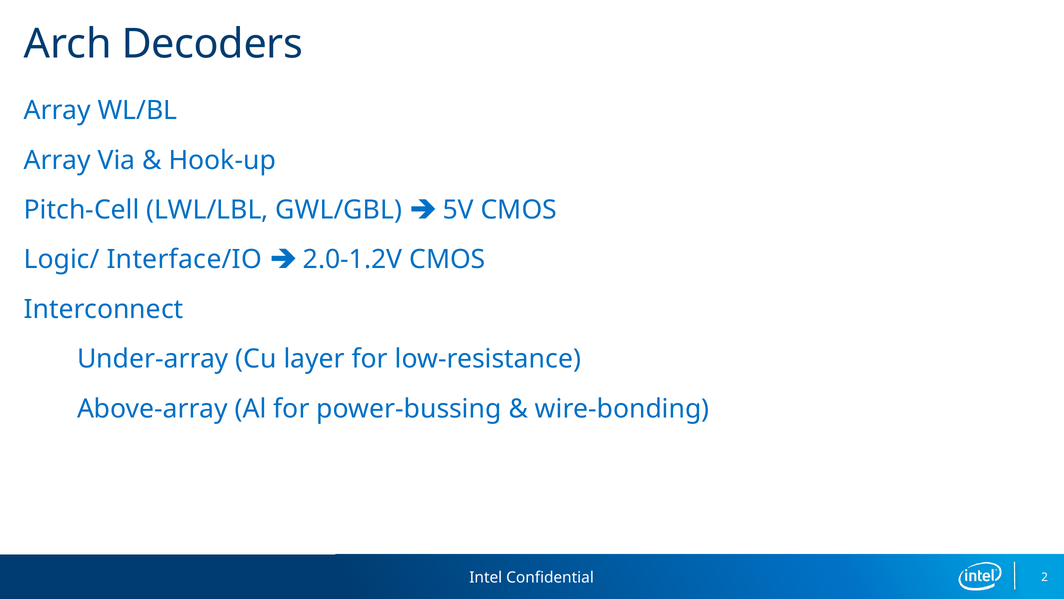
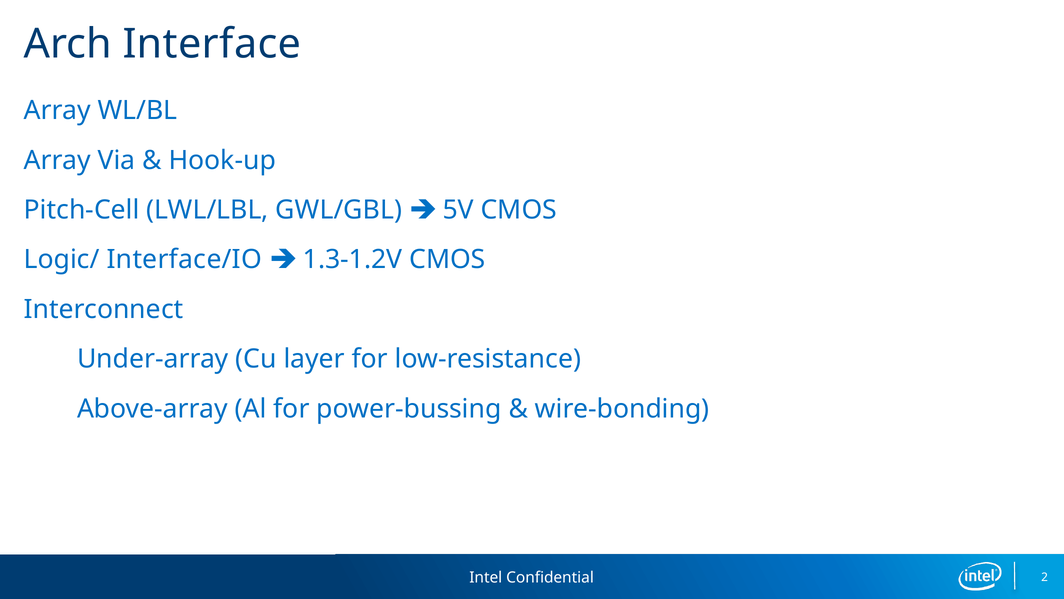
Decoders: Decoders -> Interface
2.0-1.2V: 2.0-1.2V -> 1.3-1.2V
